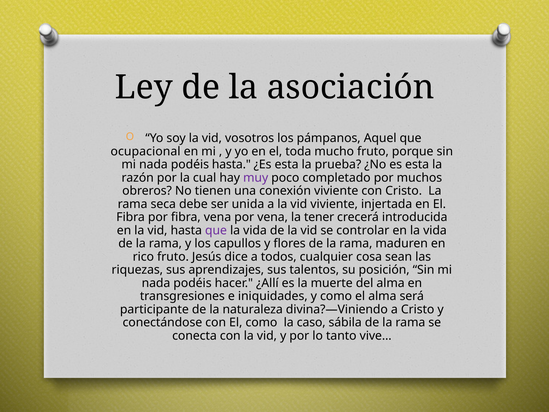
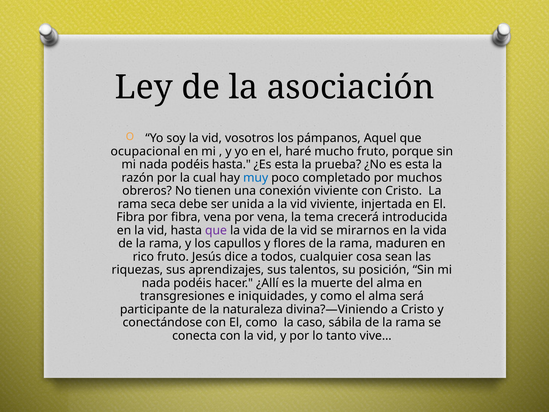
toda: toda -> haré
muy colour: purple -> blue
tener: tener -> tema
controlar: controlar -> mirarnos
